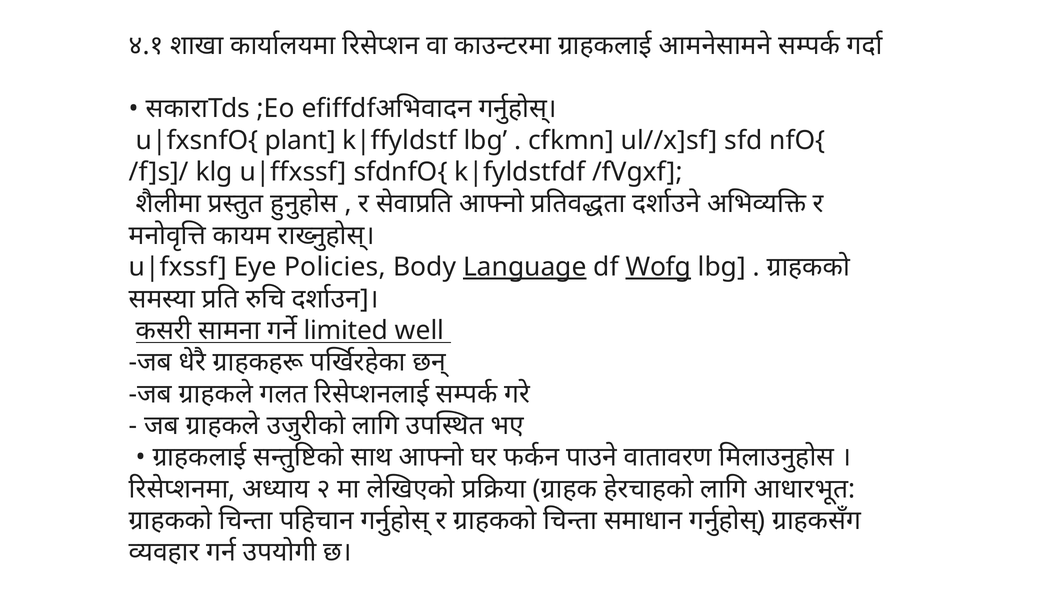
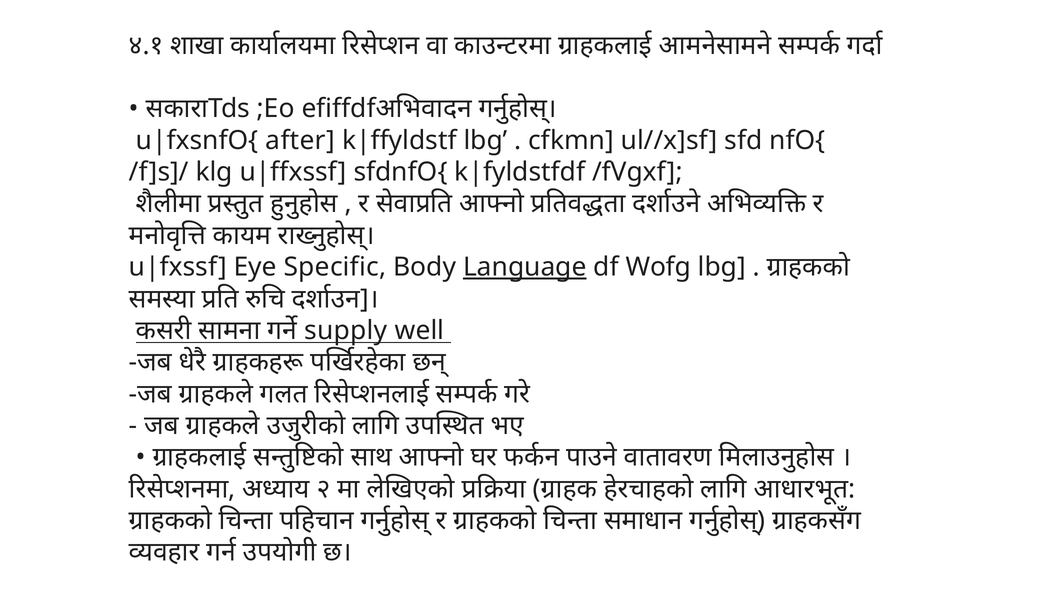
plant: plant -> after
Policies: Policies -> Specific
Wofg underline: present -> none
limited: limited -> supply
